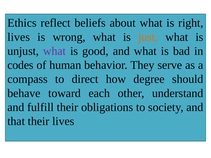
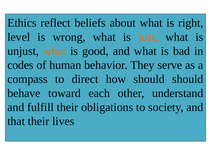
lives at (19, 37): lives -> level
what at (55, 51) colour: purple -> orange
how degree: degree -> should
